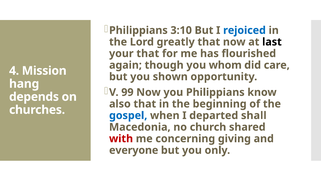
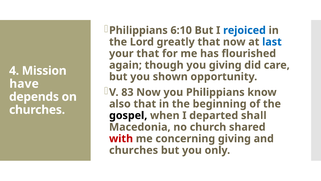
3:10: 3:10 -> 6:10
last colour: black -> blue
you whom: whom -> giving
hang: hang -> have
99: 99 -> 83
gospel colour: blue -> black
everyone at (134, 150): everyone -> churches
